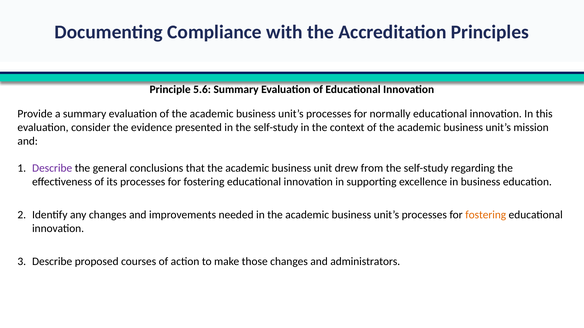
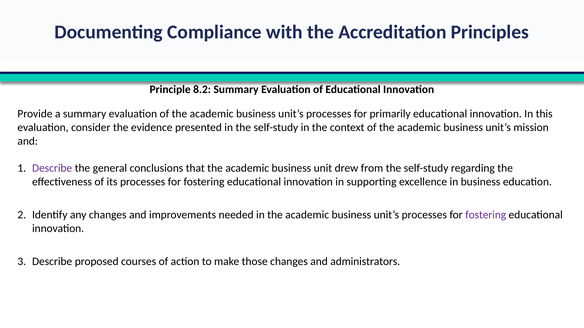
5.6: 5.6 -> 8.2
normally: normally -> primarily
fostering at (486, 215) colour: orange -> purple
